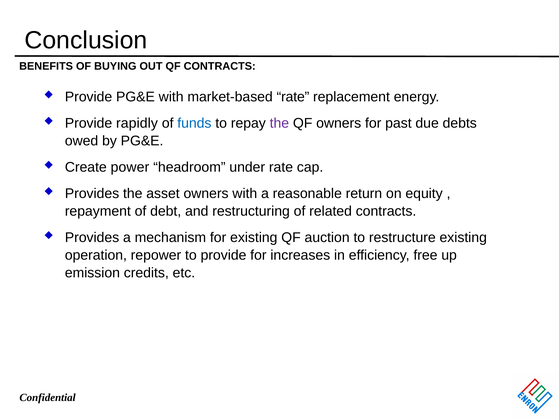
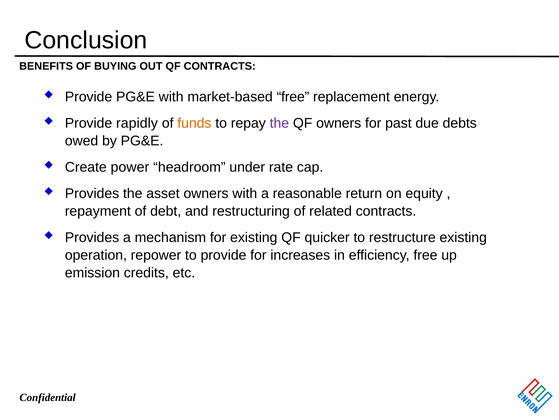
market-based rate: rate -> free
funds colour: blue -> orange
auction: auction -> quicker
